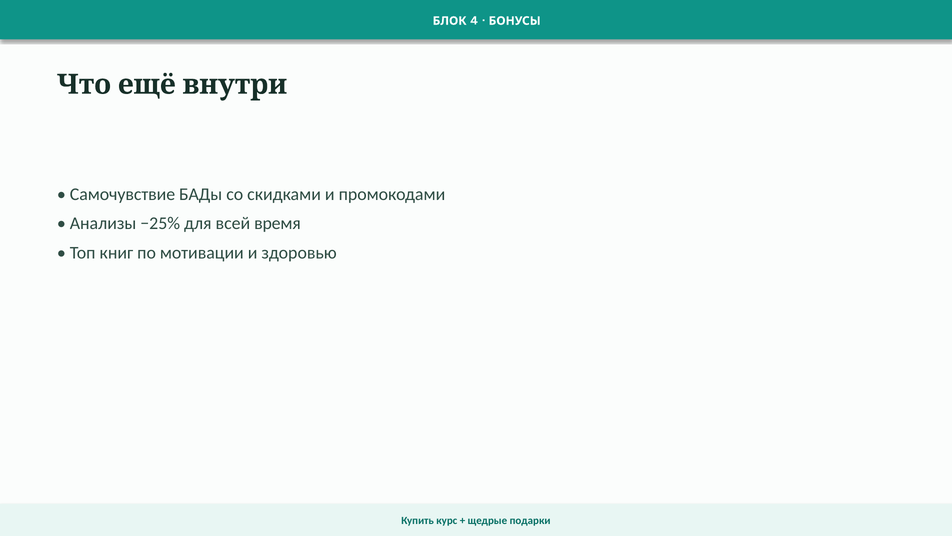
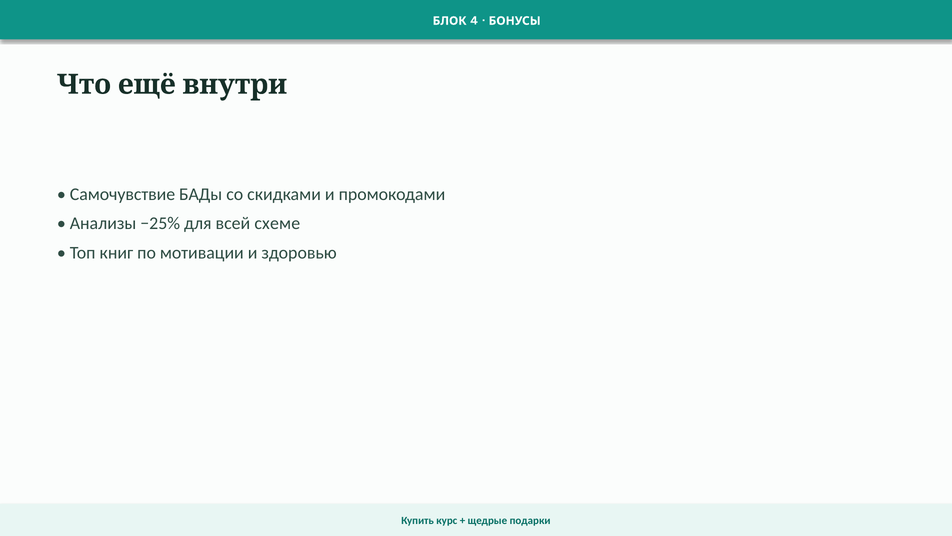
время: время -> схеме
